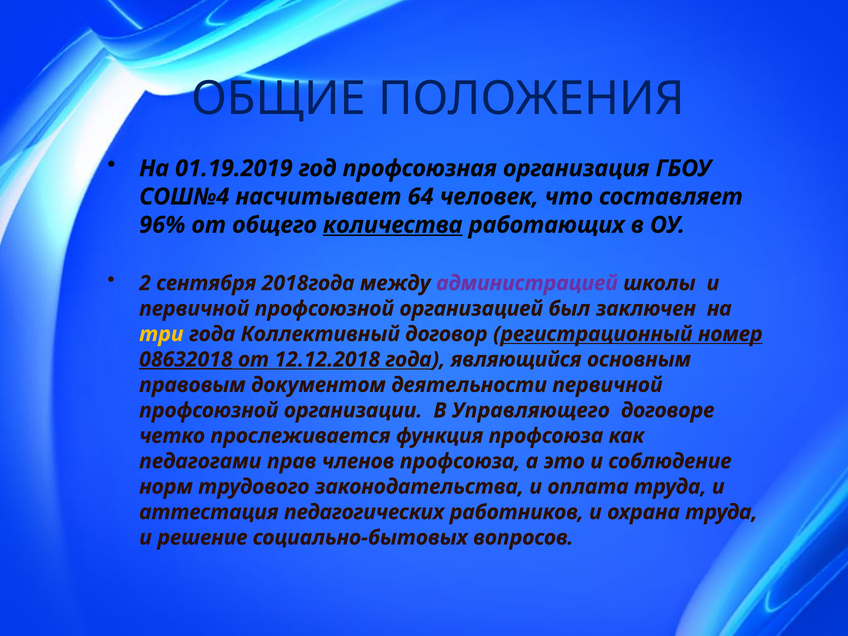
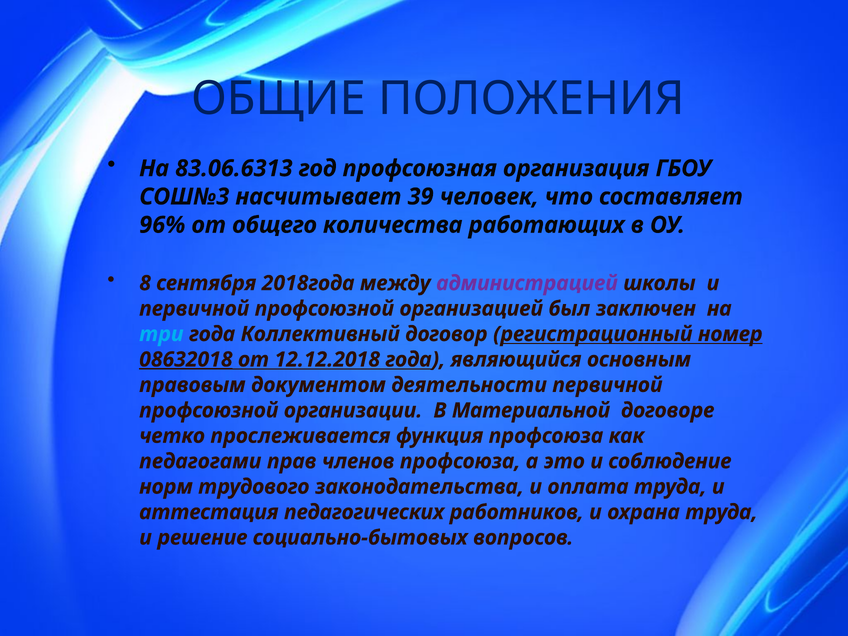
01.19.2019: 01.19.2019 -> 83.06.6313
СОШ№4: СОШ№4 -> СОШ№3
64: 64 -> 39
количества underline: present -> none
2: 2 -> 8
три colour: yellow -> light blue
Управляющего: Управляющего -> Материальной
